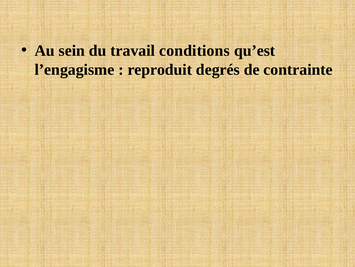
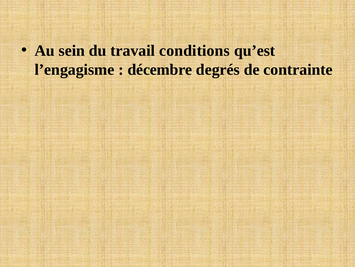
reproduit: reproduit -> décembre
